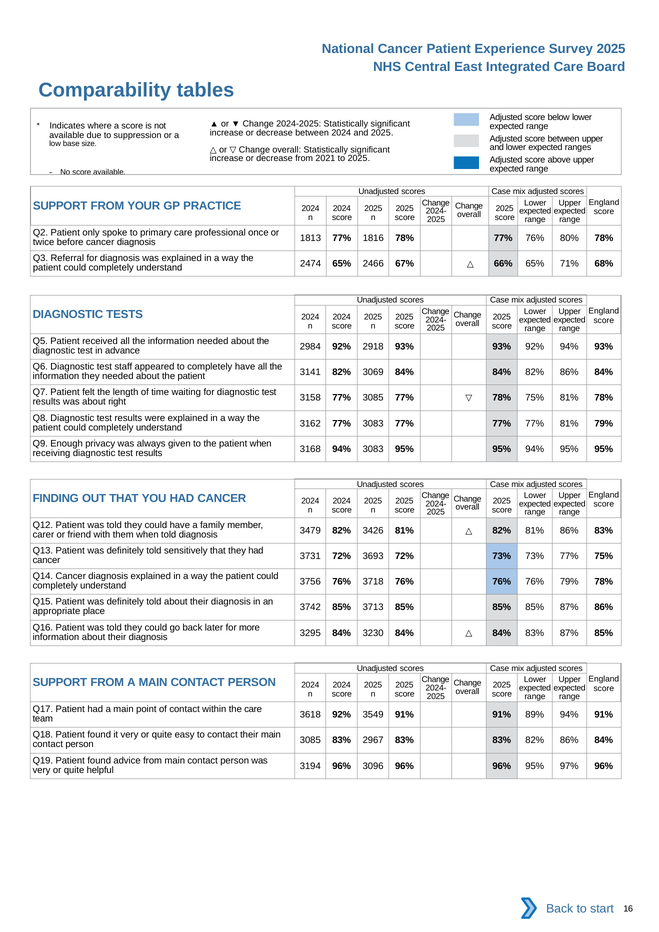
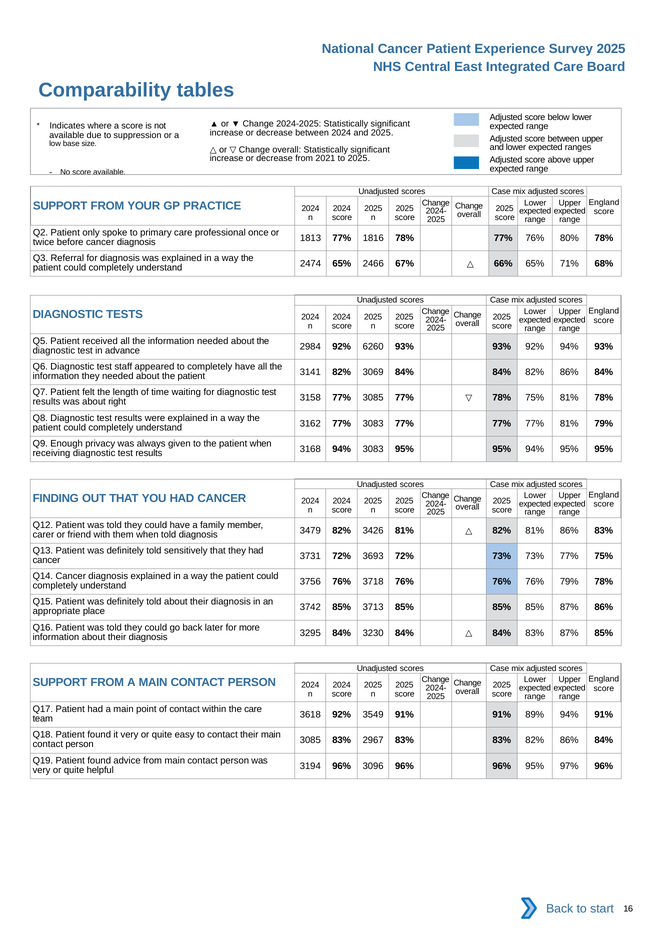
2918: 2918 -> 6260
